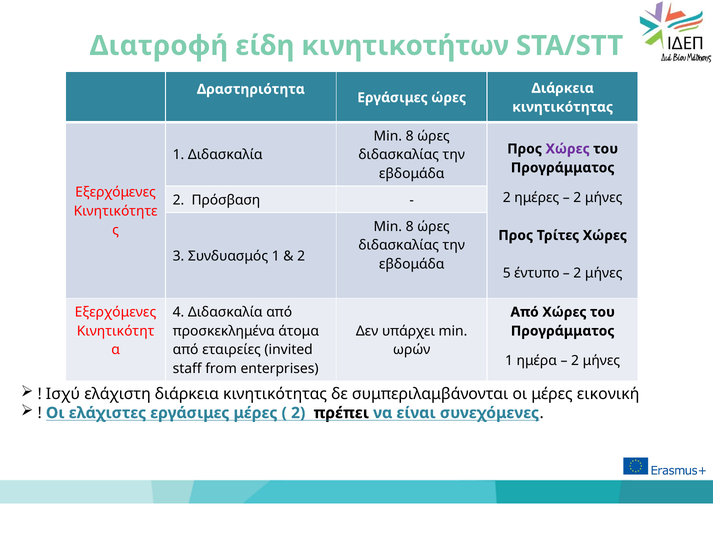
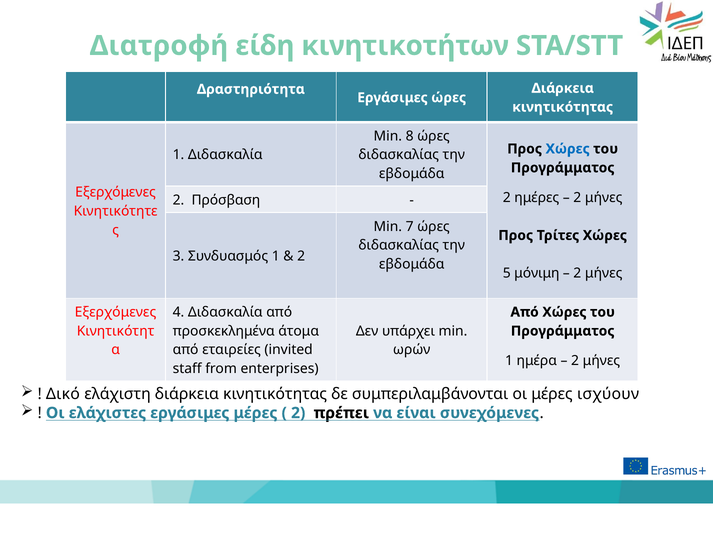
Χώρες at (568, 149) colour: purple -> blue
8 at (410, 226): 8 -> 7
έντυπο: έντυπο -> μόνιμη
Ισχύ: Ισχύ -> Δικό
εικονική: εικονική -> ισχύουν
